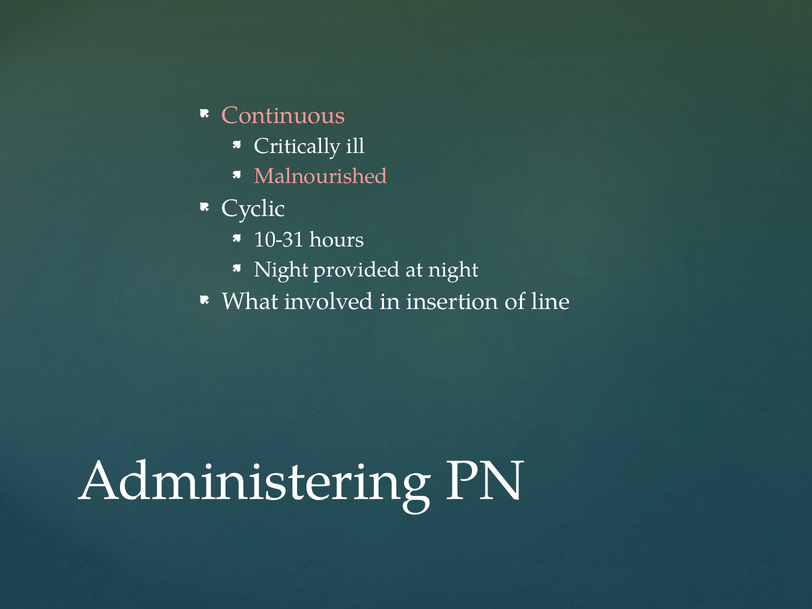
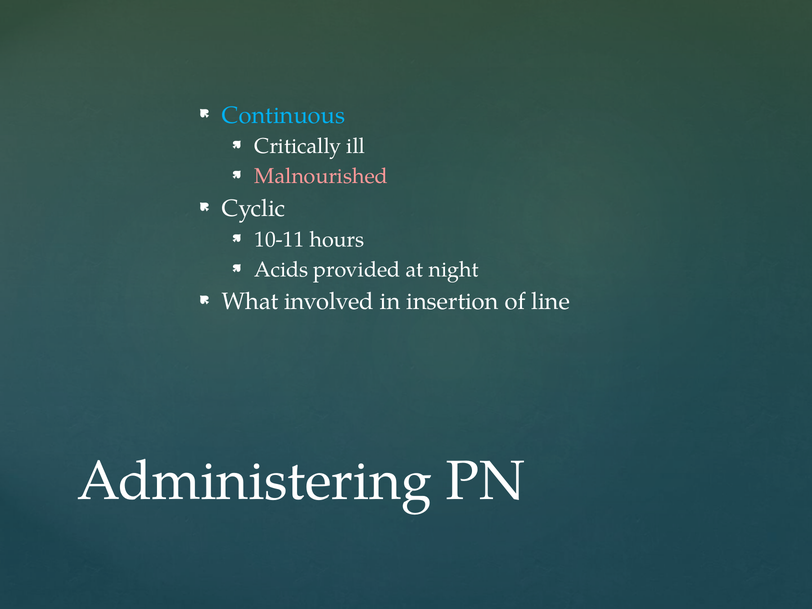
Continuous colour: pink -> light blue
10-31: 10-31 -> 10-11
Night at (281, 270): Night -> Acids
